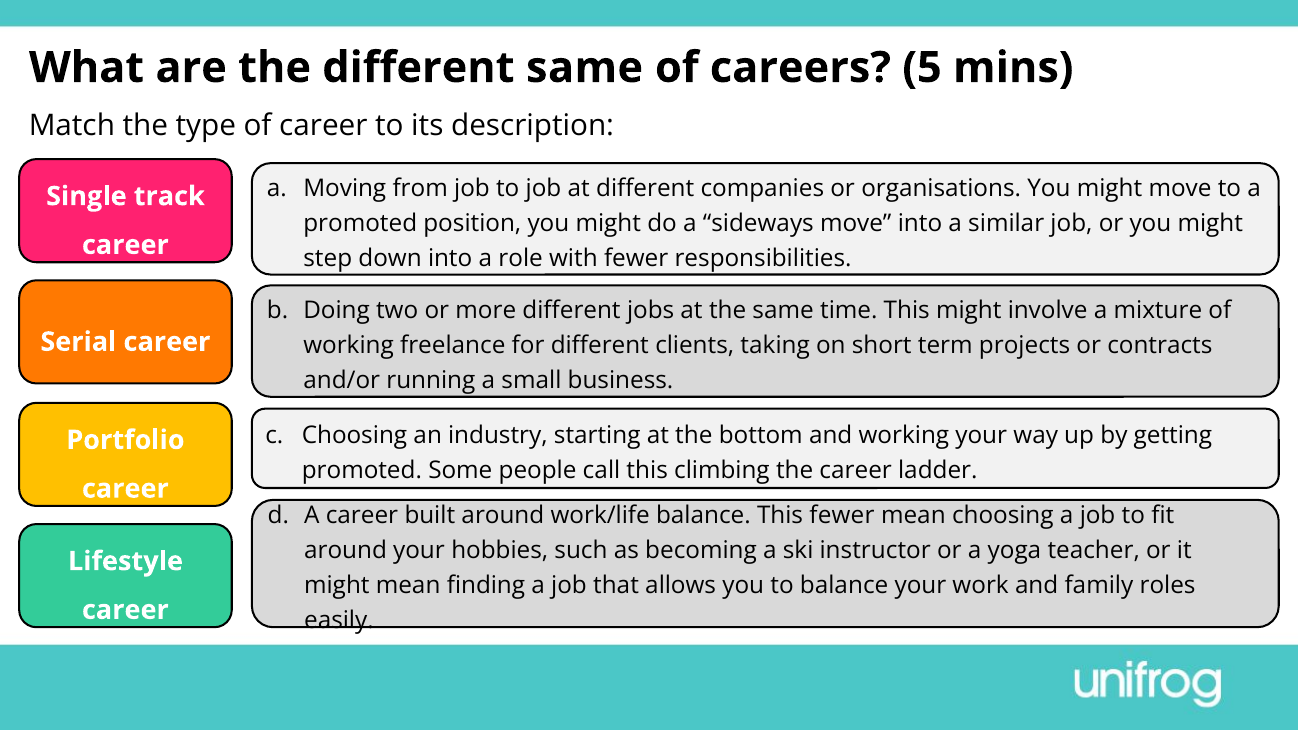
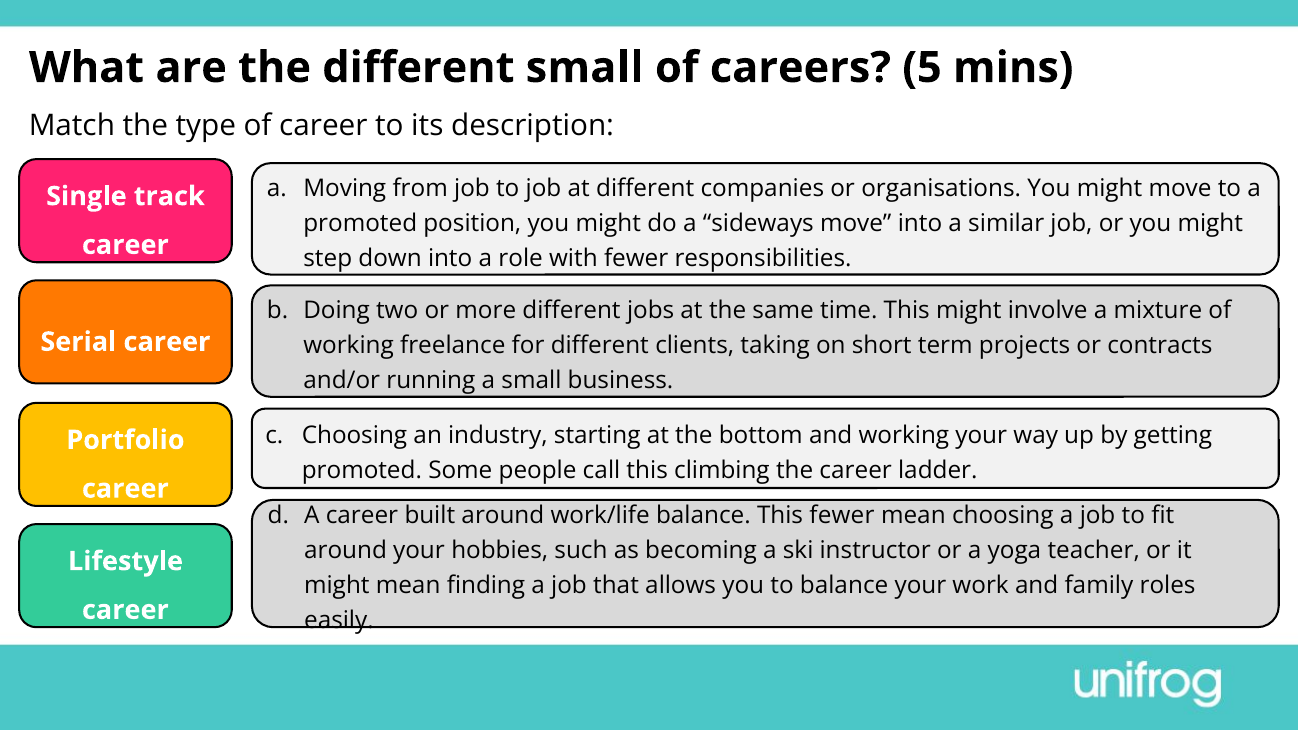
different same: same -> small
